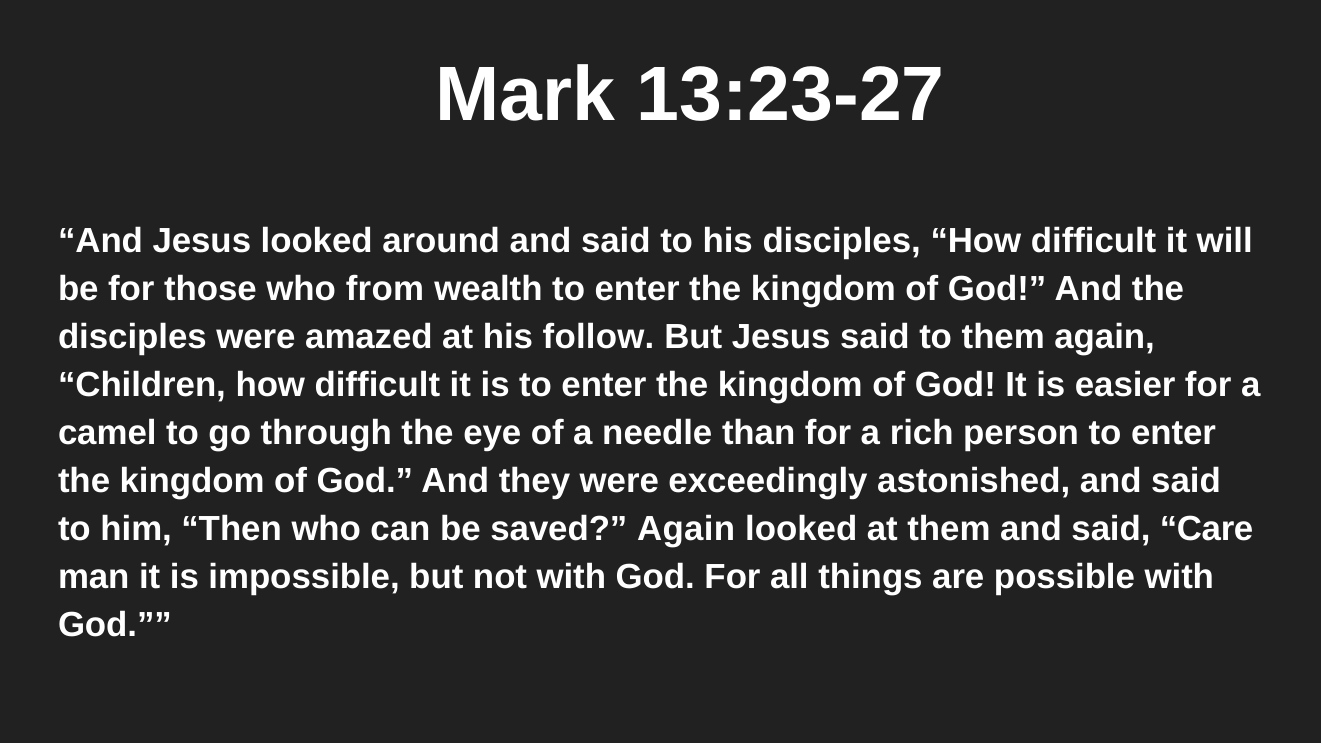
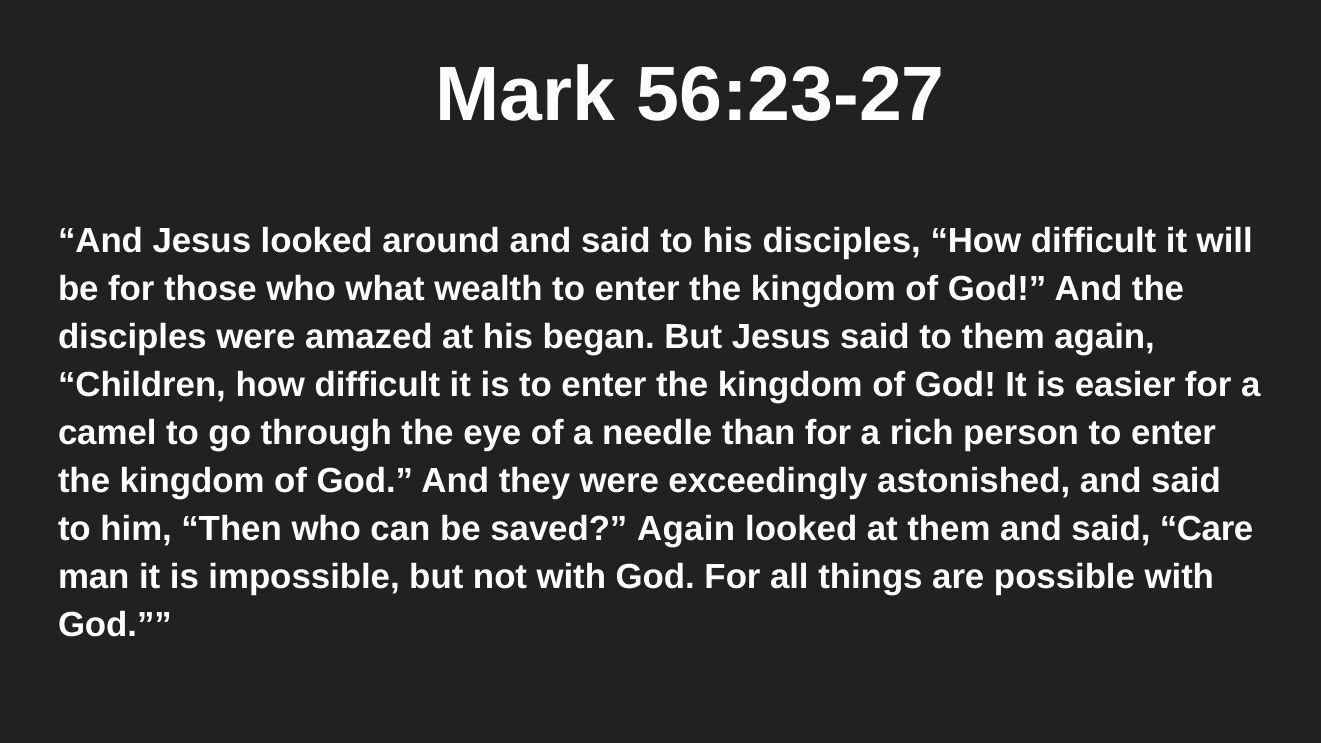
13:23-27: 13:23-27 -> 56:23-27
from: from -> what
follow: follow -> began
